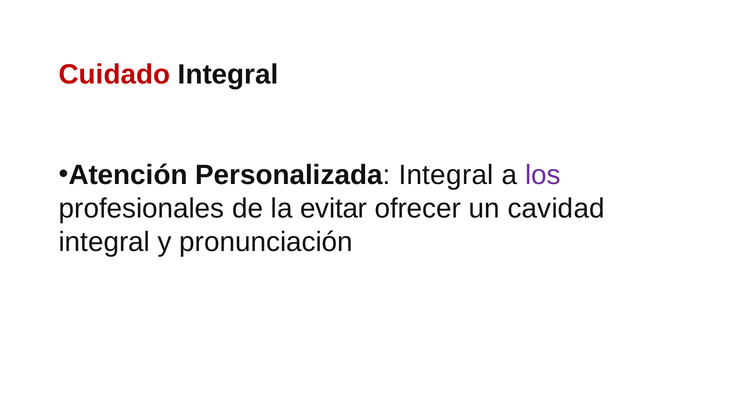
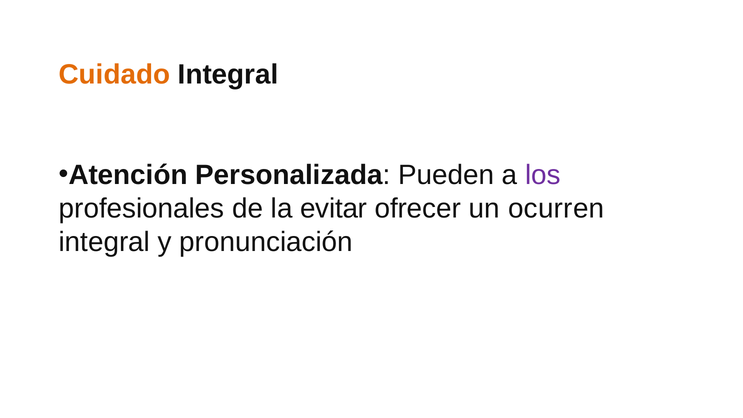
Cuidado colour: red -> orange
Personalizada Integral: Integral -> Pueden
cavidad: cavidad -> ocurren
